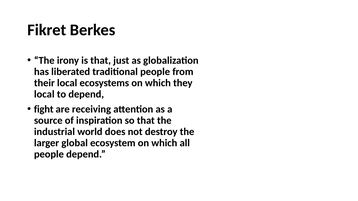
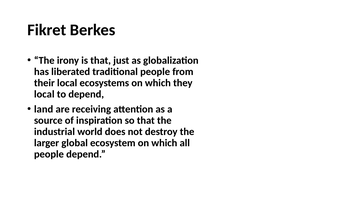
fight: fight -> land
